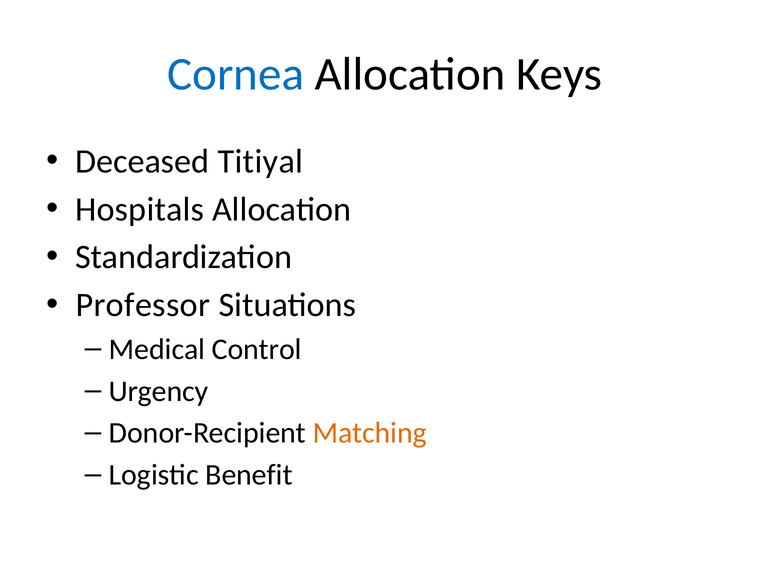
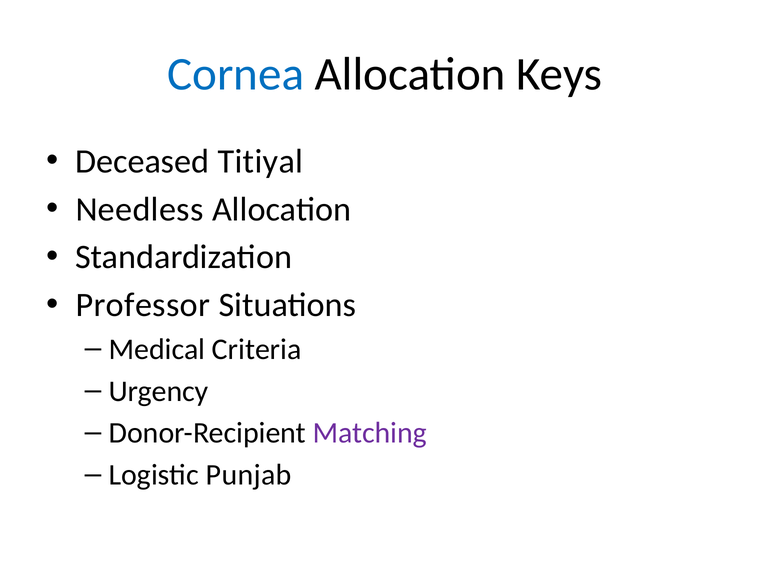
Hospitals: Hospitals -> Needless
Control: Control -> Criteria
Matching colour: orange -> purple
Benefit: Benefit -> Punjab
